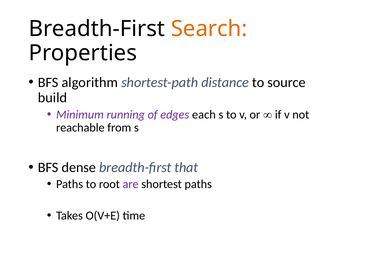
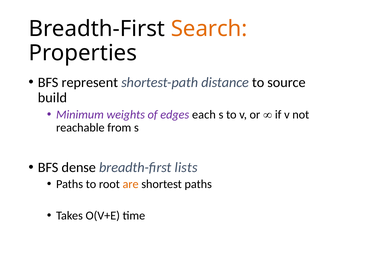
algorithm: algorithm -> represent
running: running -> weights
that: that -> lists
are colour: purple -> orange
